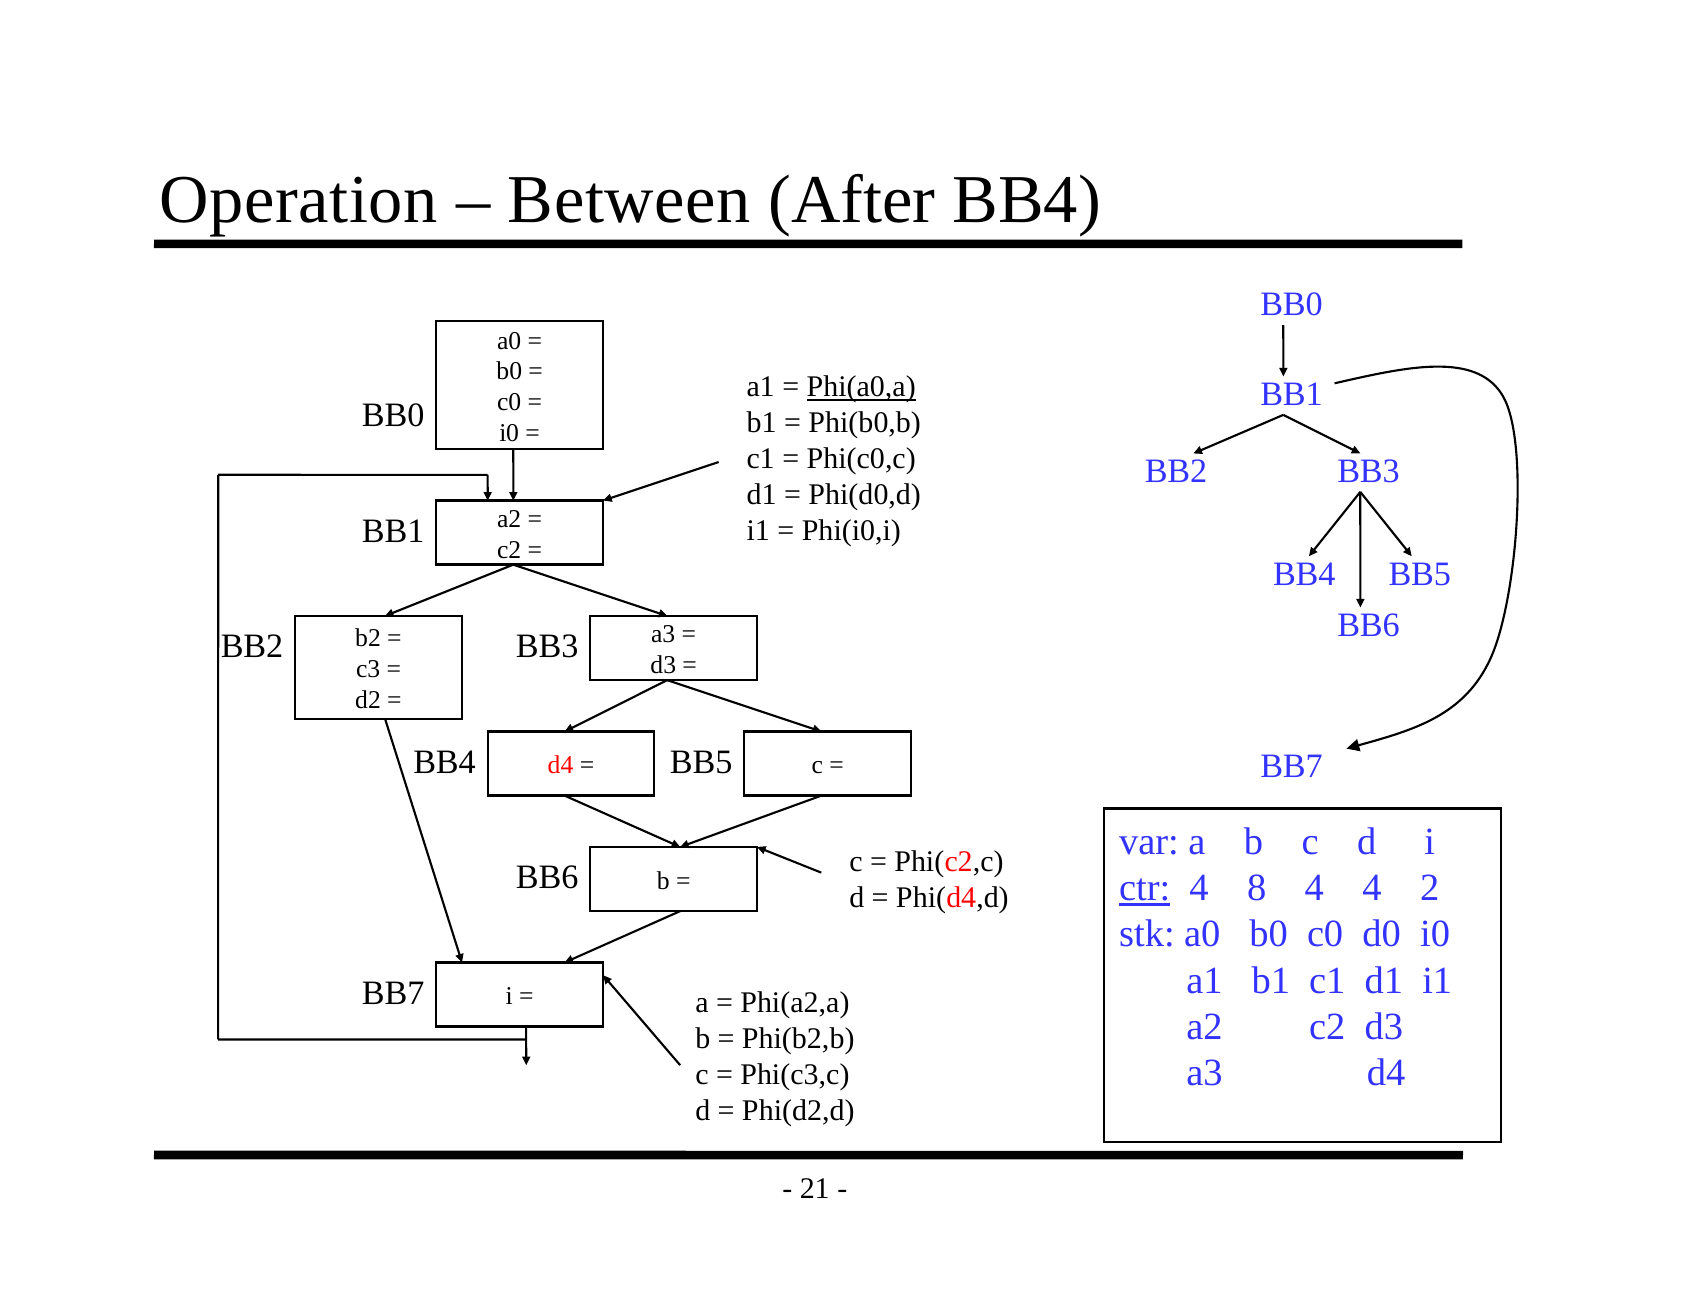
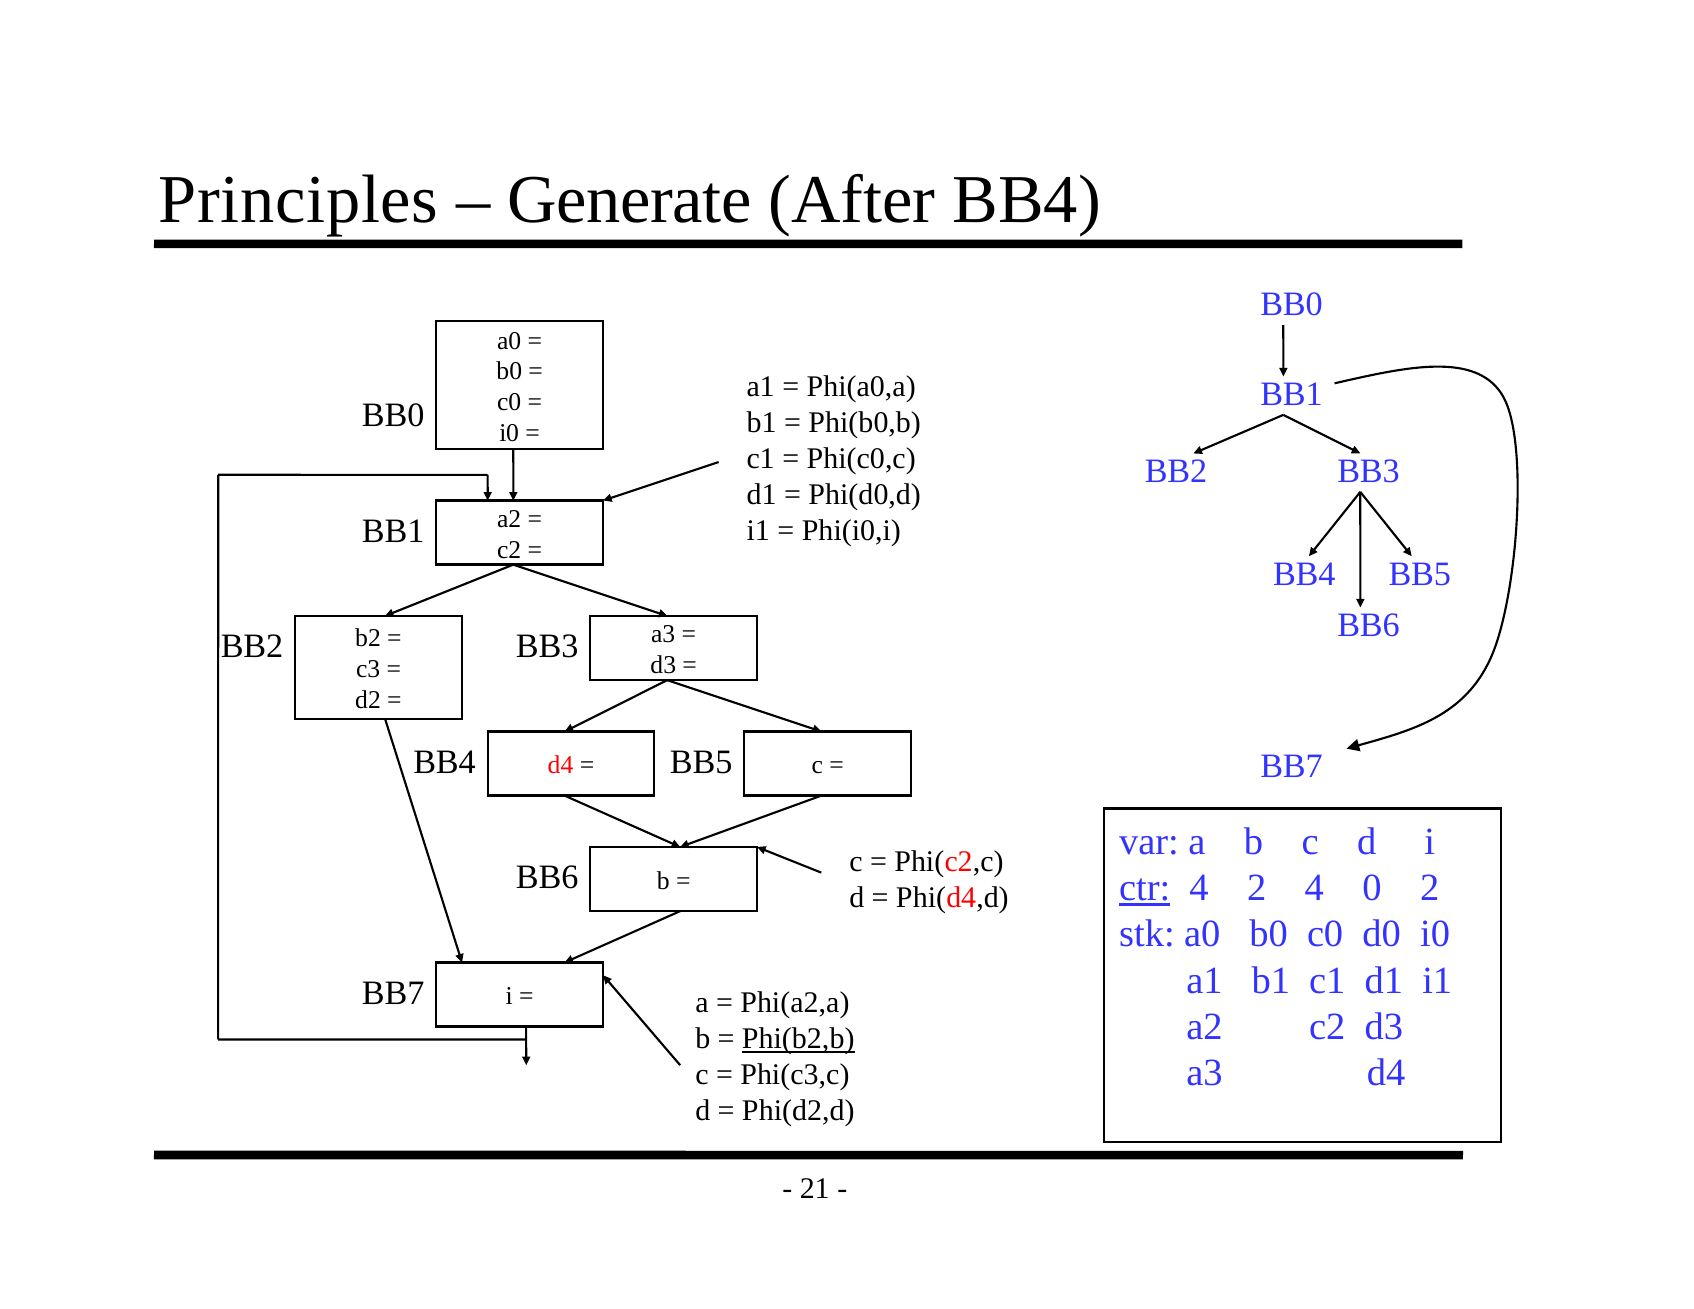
Operation: Operation -> Principles
Between: Between -> Generate
Phi(a0,a underline: present -> none
4 8: 8 -> 2
4 4: 4 -> 0
Phi(b2,b underline: none -> present
